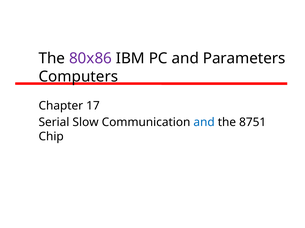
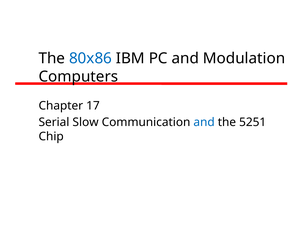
80x86 colour: purple -> blue
Parameters: Parameters -> Modulation
8751: 8751 -> 5251
